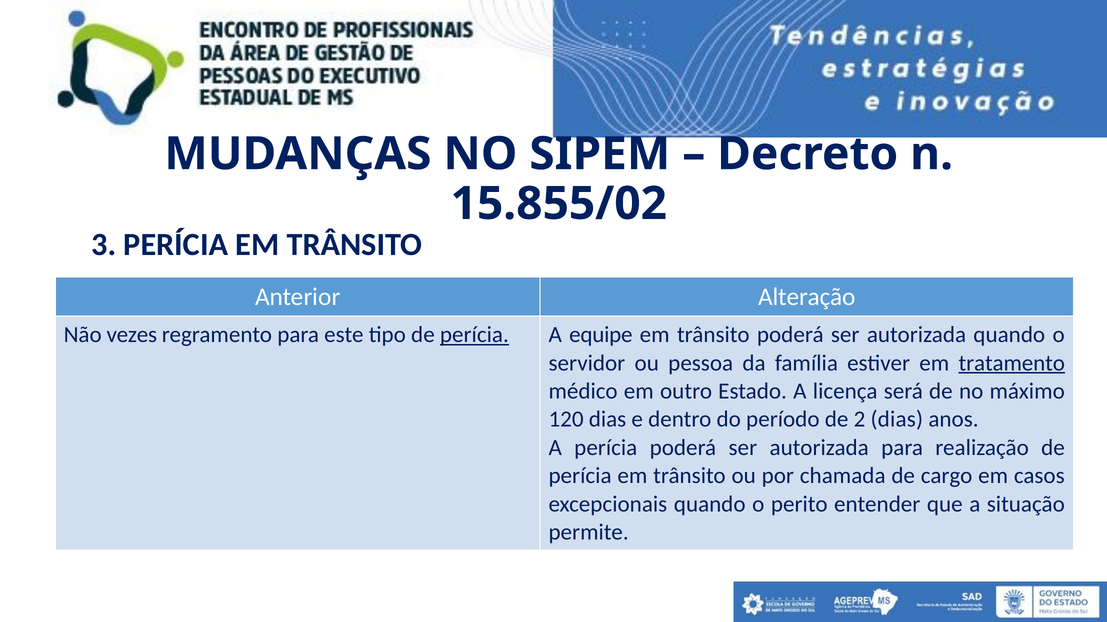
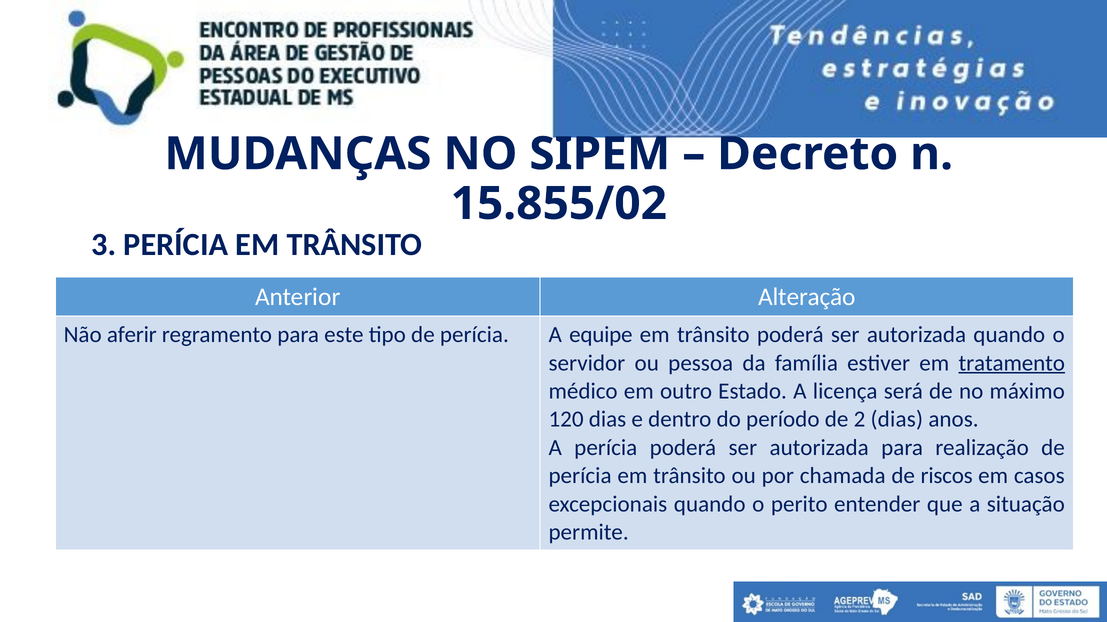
vezes: vezes -> aferir
perícia at (474, 335) underline: present -> none
cargo: cargo -> riscos
